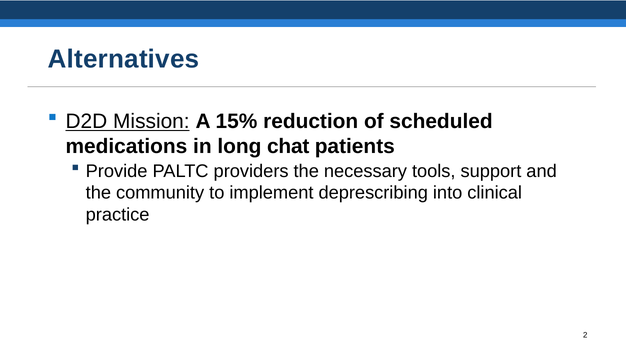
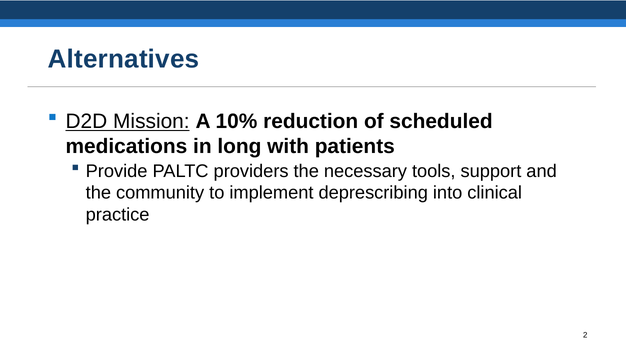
15%: 15% -> 10%
chat: chat -> with
